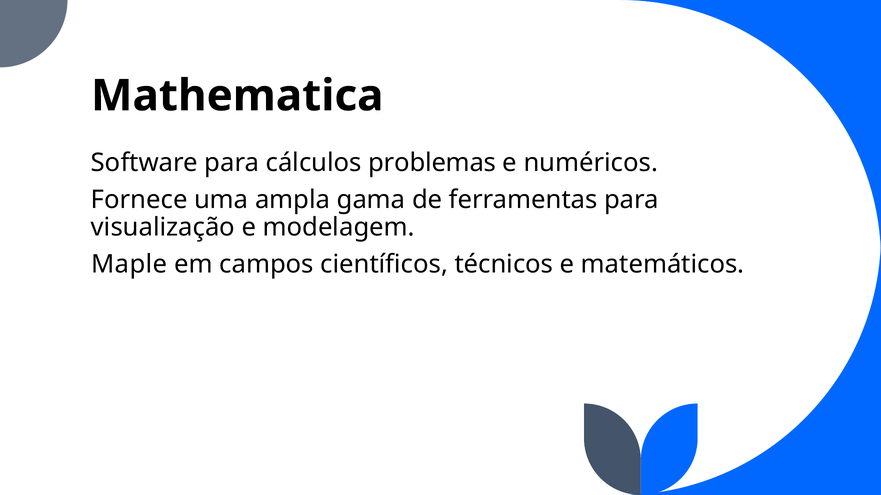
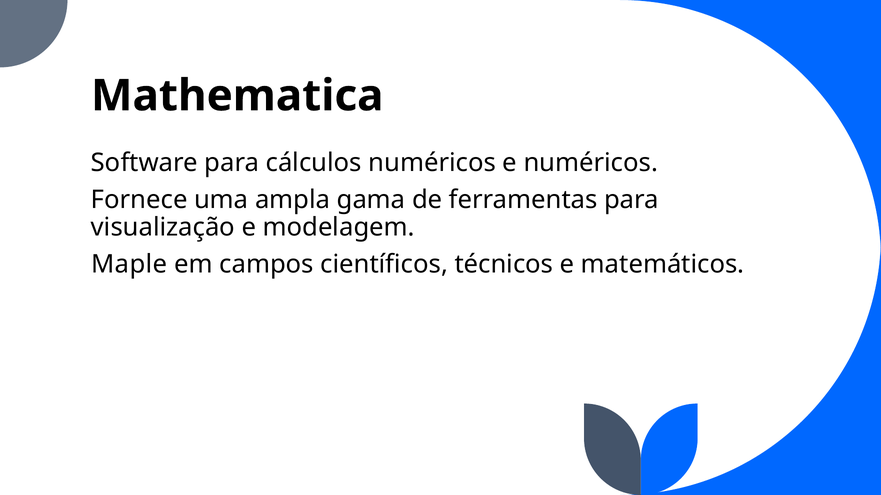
cálculos problemas: problemas -> numéricos
